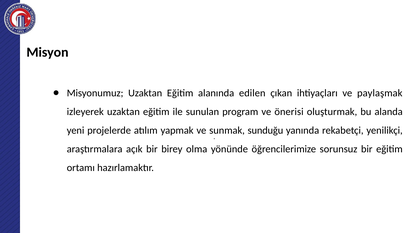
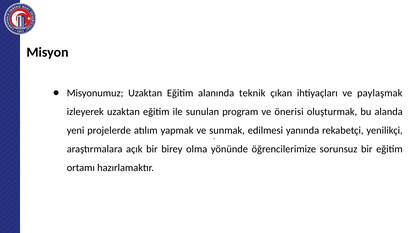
edilen: edilen -> teknik
sunduğu: sunduğu -> edilmesi
